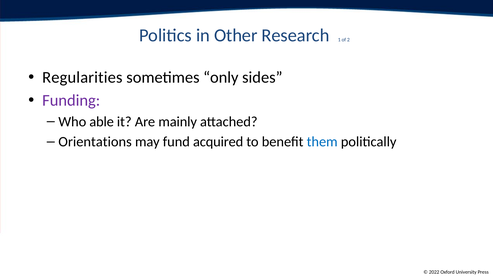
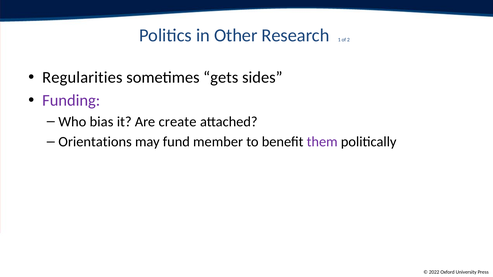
only: only -> gets
able: able -> bias
mainly: mainly -> create
acquired: acquired -> member
them colour: blue -> purple
